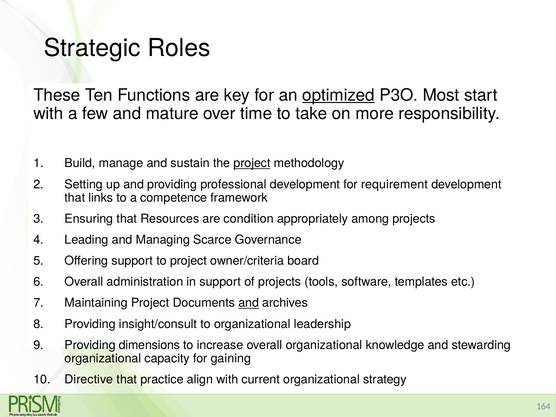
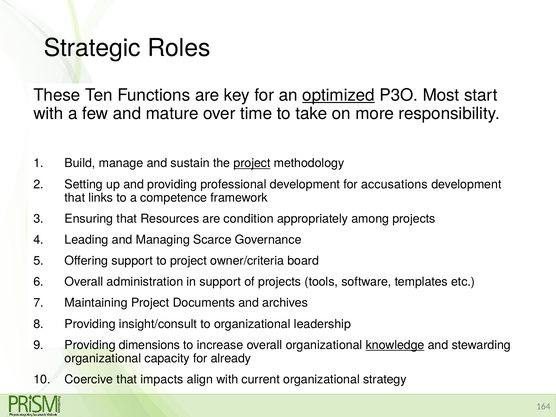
requirement: requirement -> accusations
and at (249, 303) underline: present -> none
knowledge underline: none -> present
gaining: gaining -> already
Directive: Directive -> Coercive
practice: practice -> impacts
